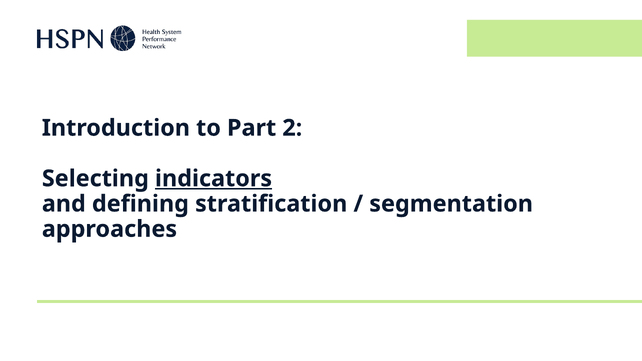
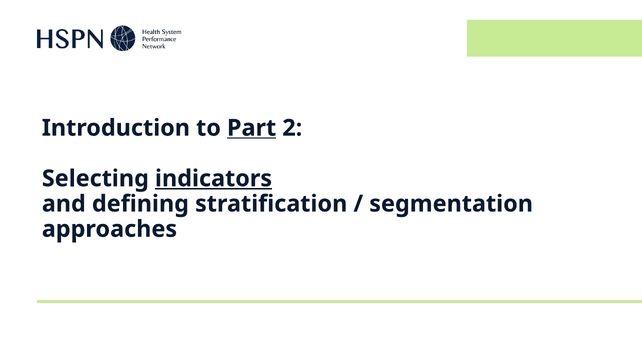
Part underline: none -> present
